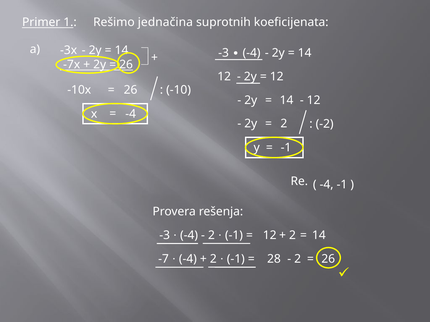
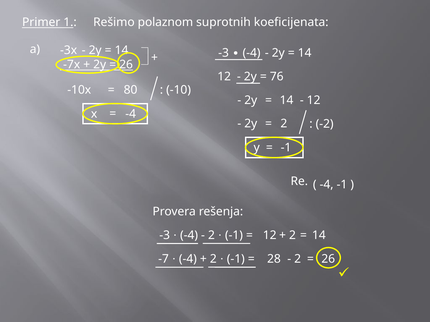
jednačina: jednačina -> polaznom
12 at (277, 77): 12 -> 76
26 at (131, 90): 26 -> 80
